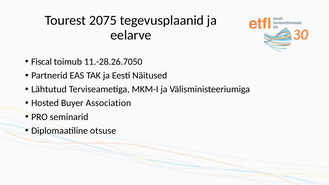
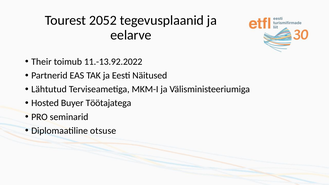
2075: 2075 -> 2052
Fiscal: Fiscal -> Their
11.-28.26.7050: 11.-28.26.7050 -> 11.-13.92.2022
Association: Association -> Töötajatega
